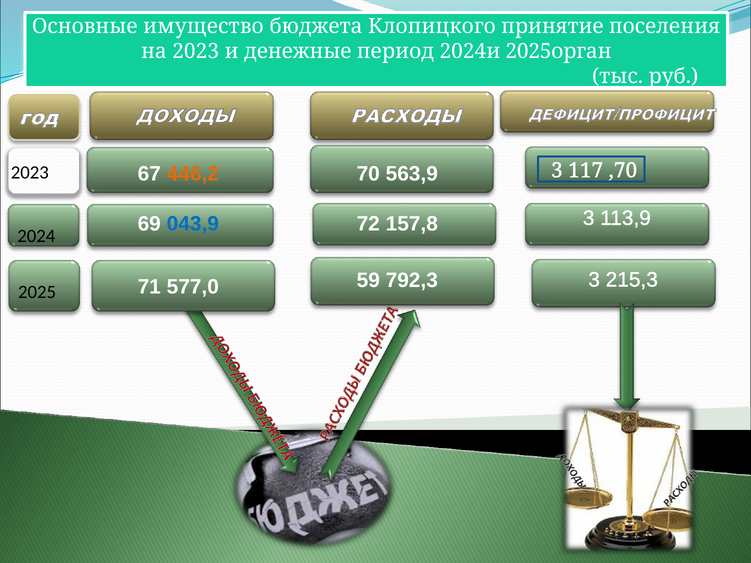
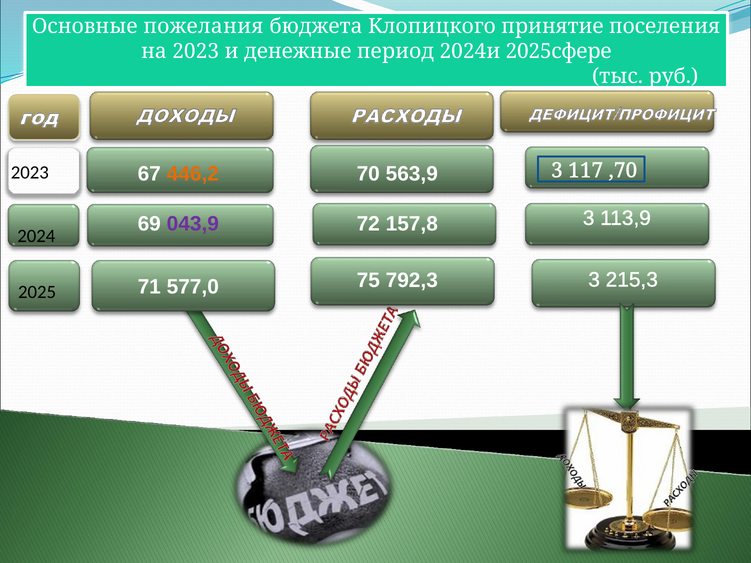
имущество: имущество -> пожелания
2025орган: 2025орган -> 2025сфере
043,9 colour: blue -> purple
59: 59 -> 75
